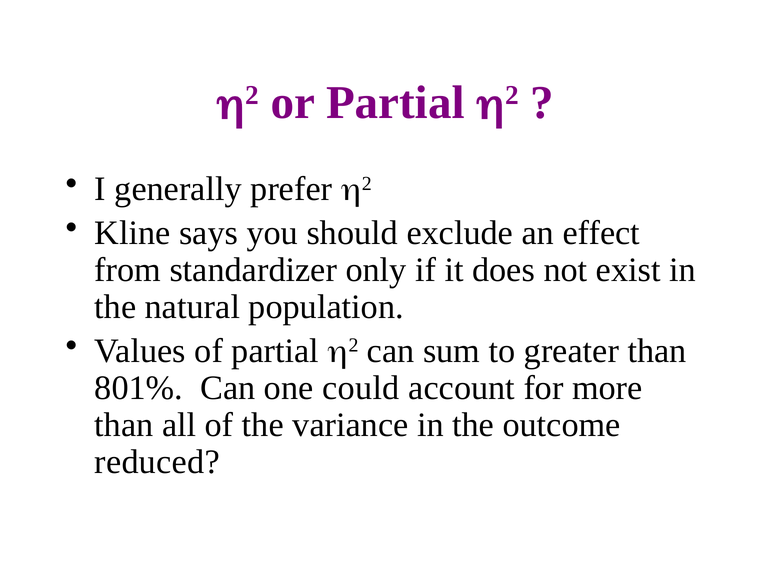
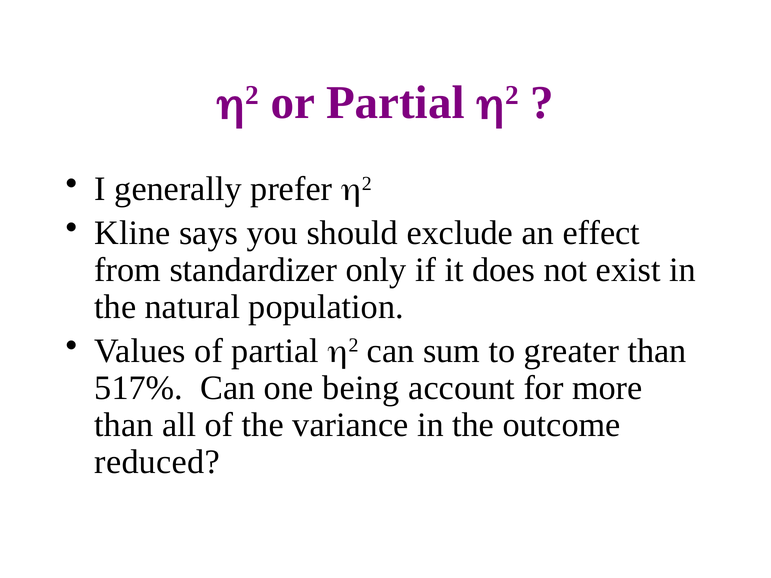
801%: 801% -> 517%
could: could -> being
